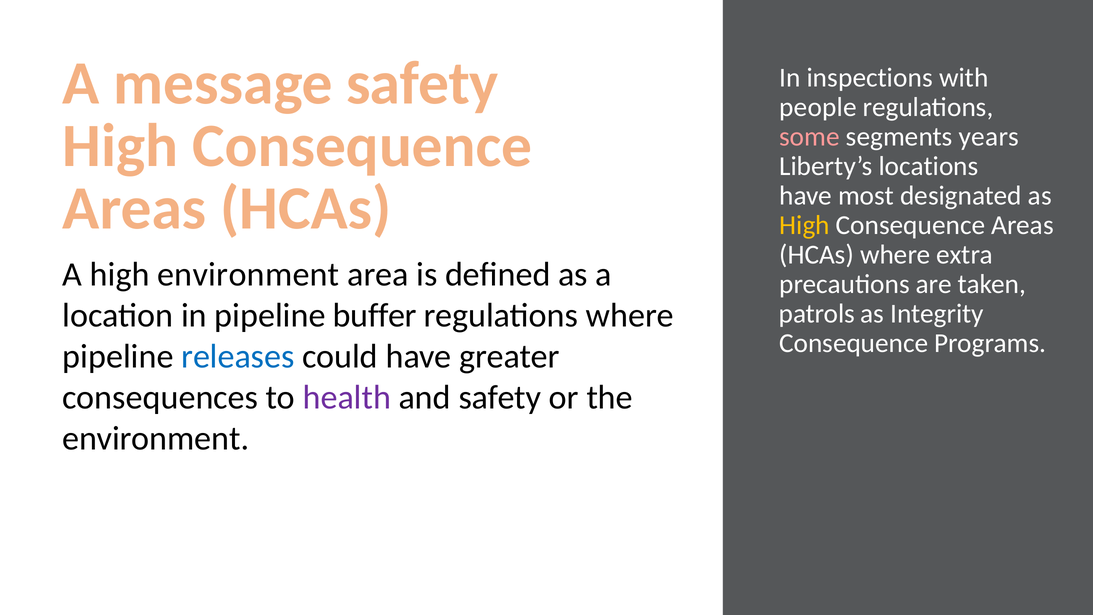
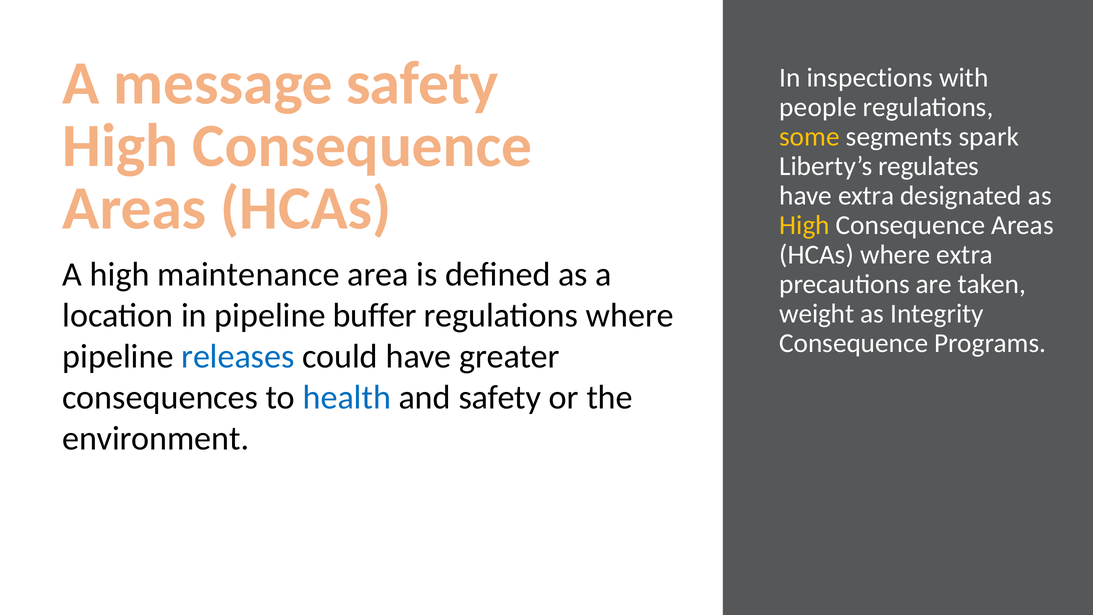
some colour: pink -> yellow
years: years -> spark
locations: locations -> regulates
have most: most -> extra
high environment: environment -> maintenance
patrols: patrols -> weight
health colour: purple -> blue
